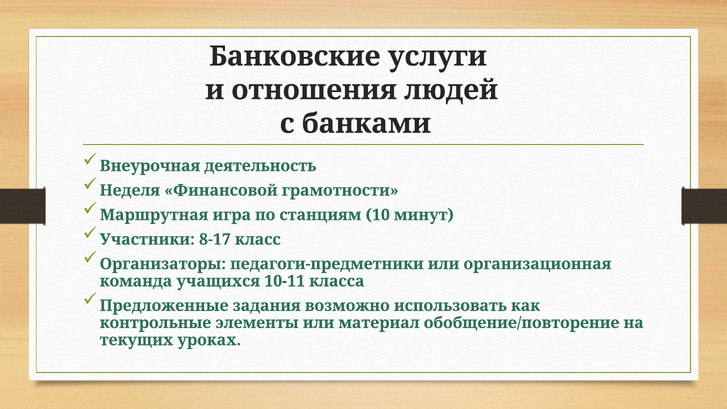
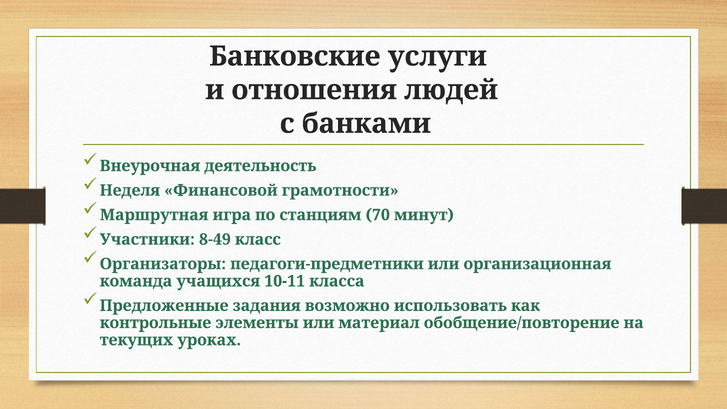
10: 10 -> 70
8-17: 8-17 -> 8-49
